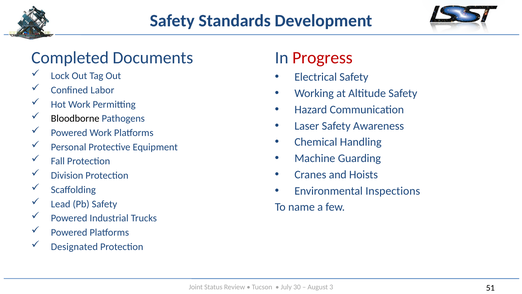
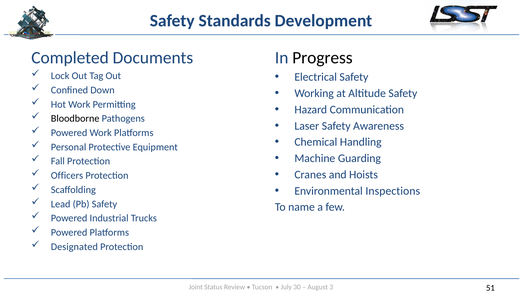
Progress colour: red -> black
Labor: Labor -> Down
Division: Division -> Officers
